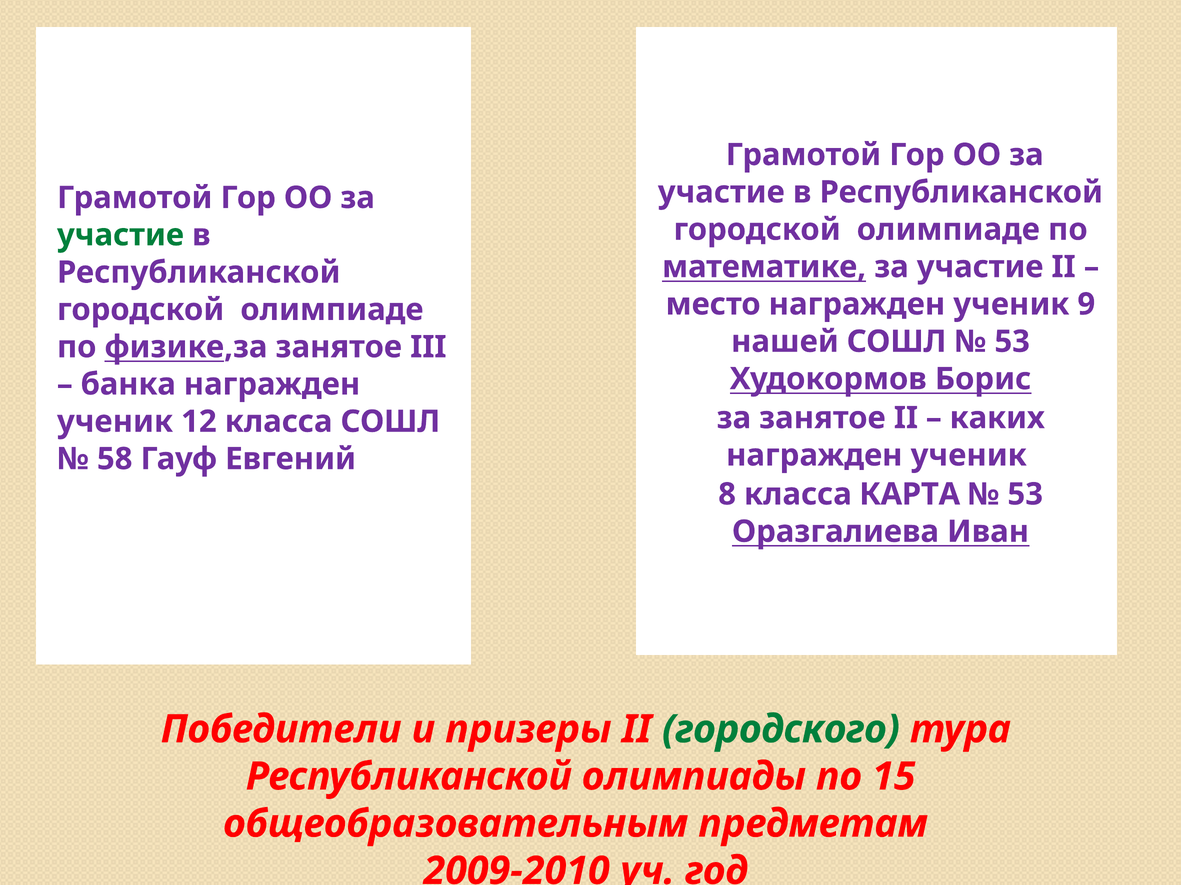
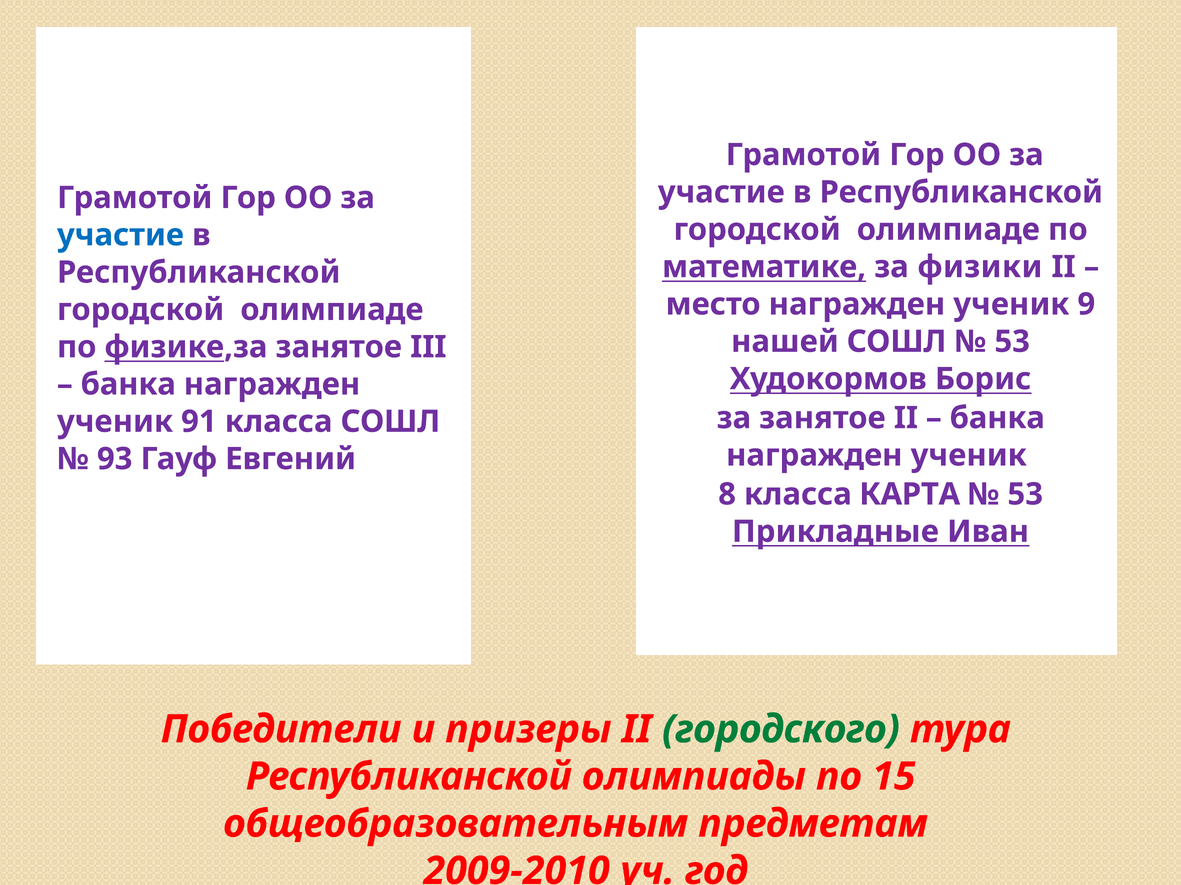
участие at (121, 235) colour: green -> blue
математике за участие: участие -> физики
каких at (997, 418): каких -> банка
12: 12 -> 91
58: 58 -> 93
Оразгалиева: Оразгалиева -> Прикладные
